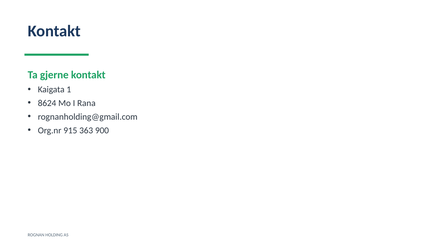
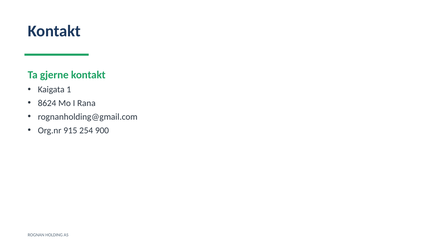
363: 363 -> 254
